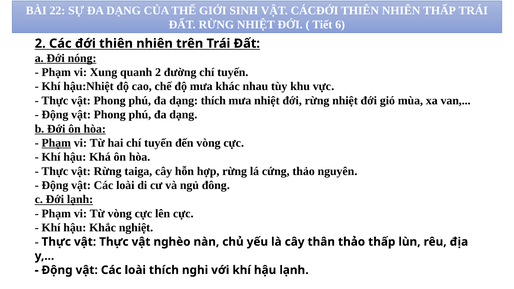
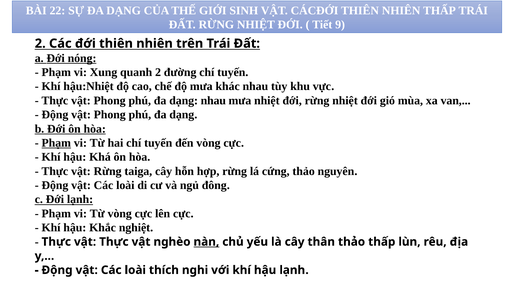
6: 6 -> 9
dạng thích: thích -> nhau
nàn underline: none -> present
